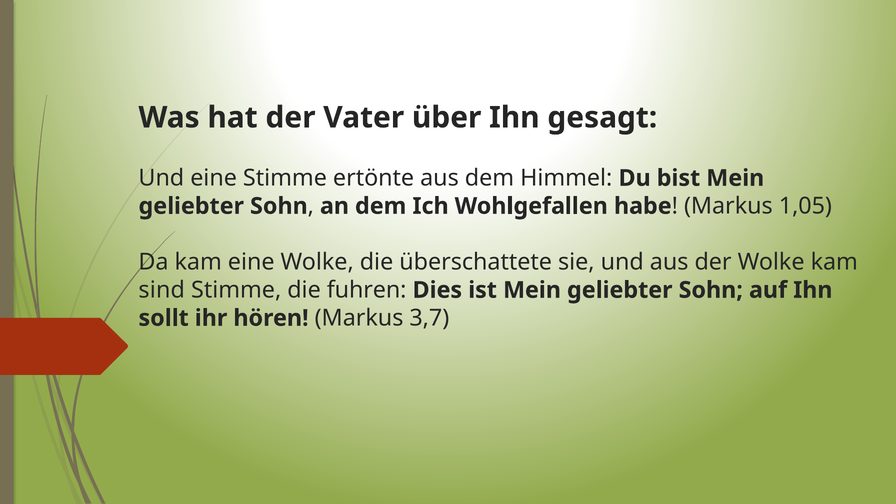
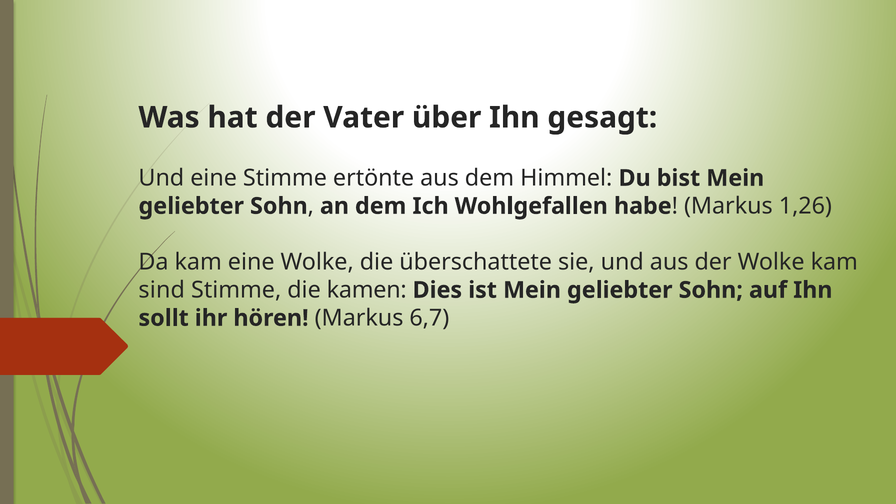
1,05: 1,05 -> 1,26
fuhren: fuhren -> kamen
3,7: 3,7 -> 6,7
